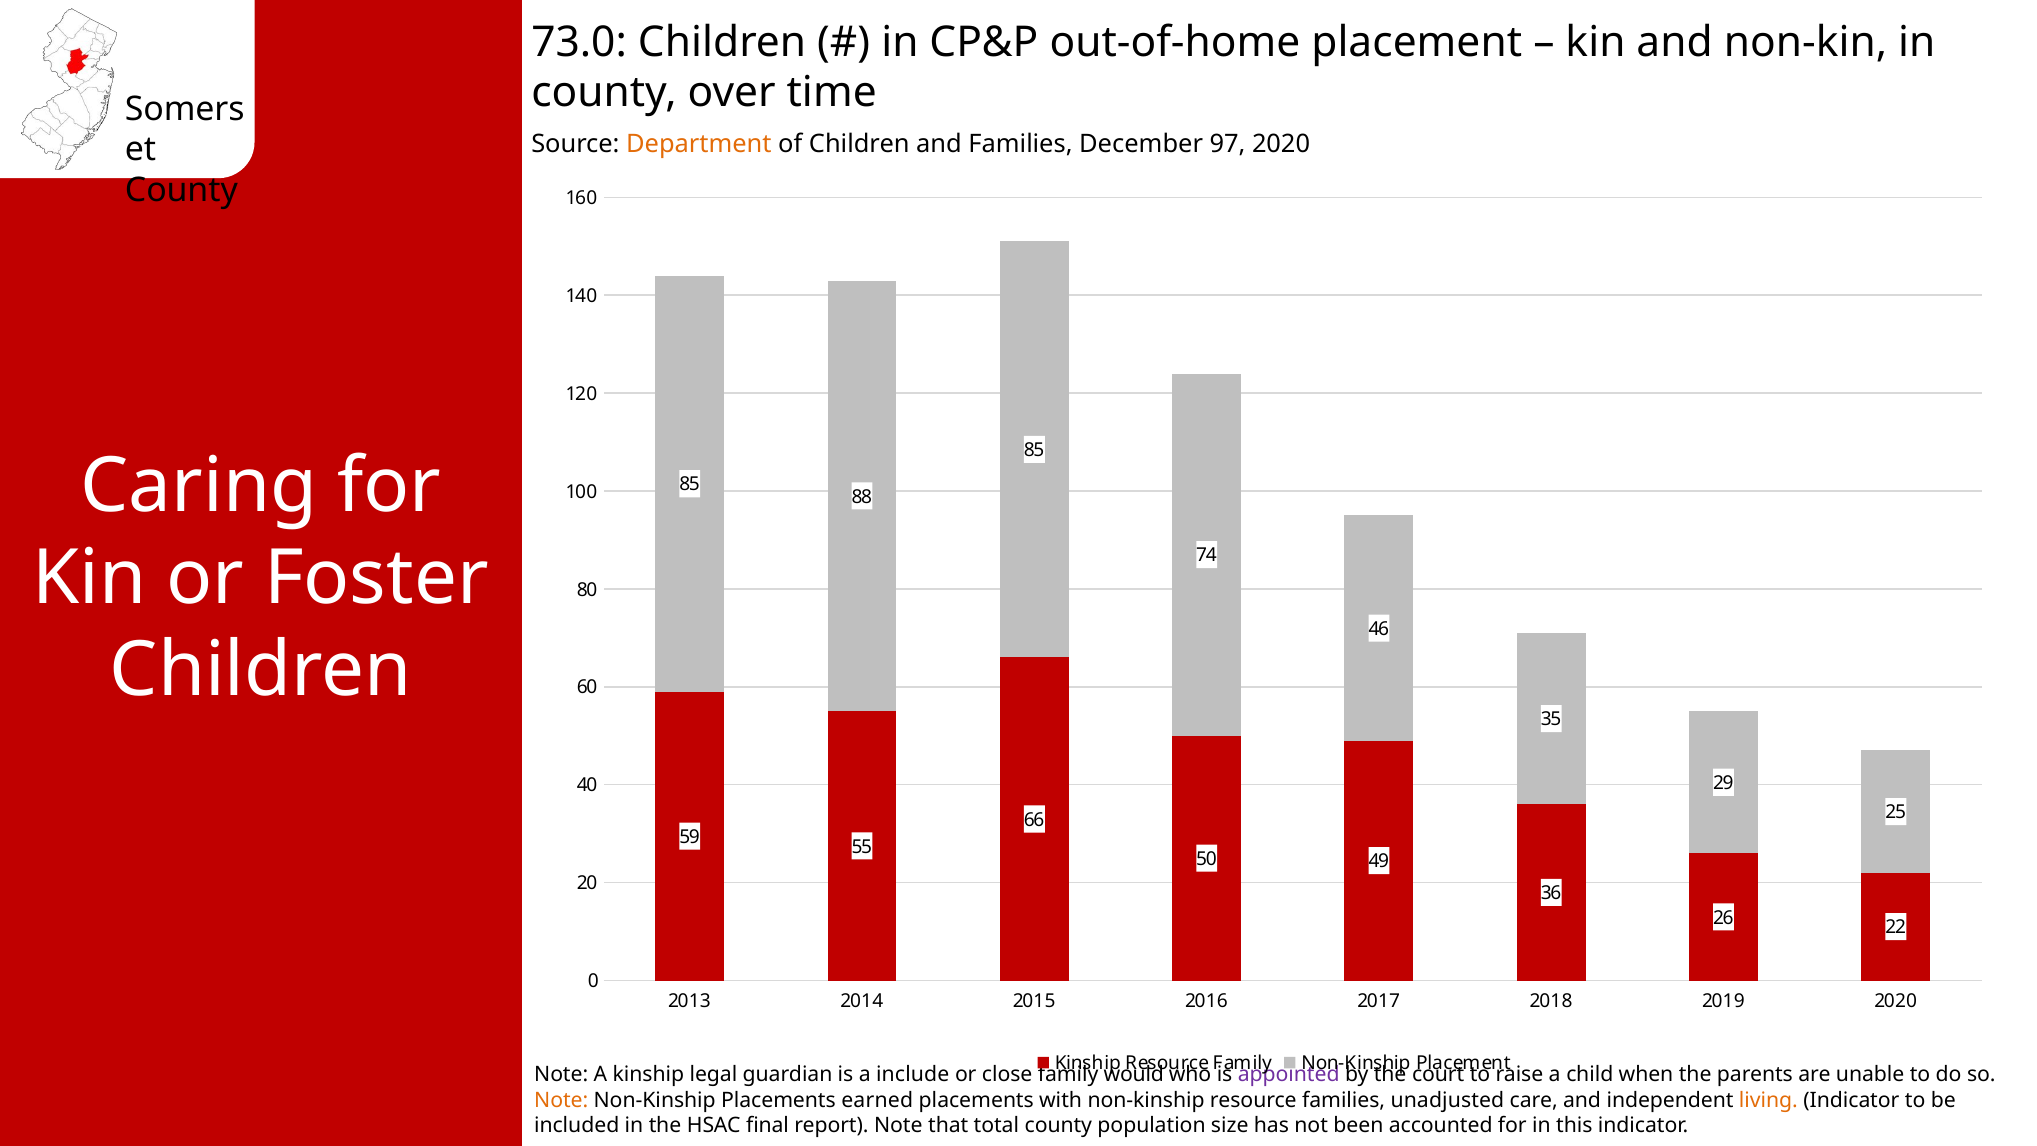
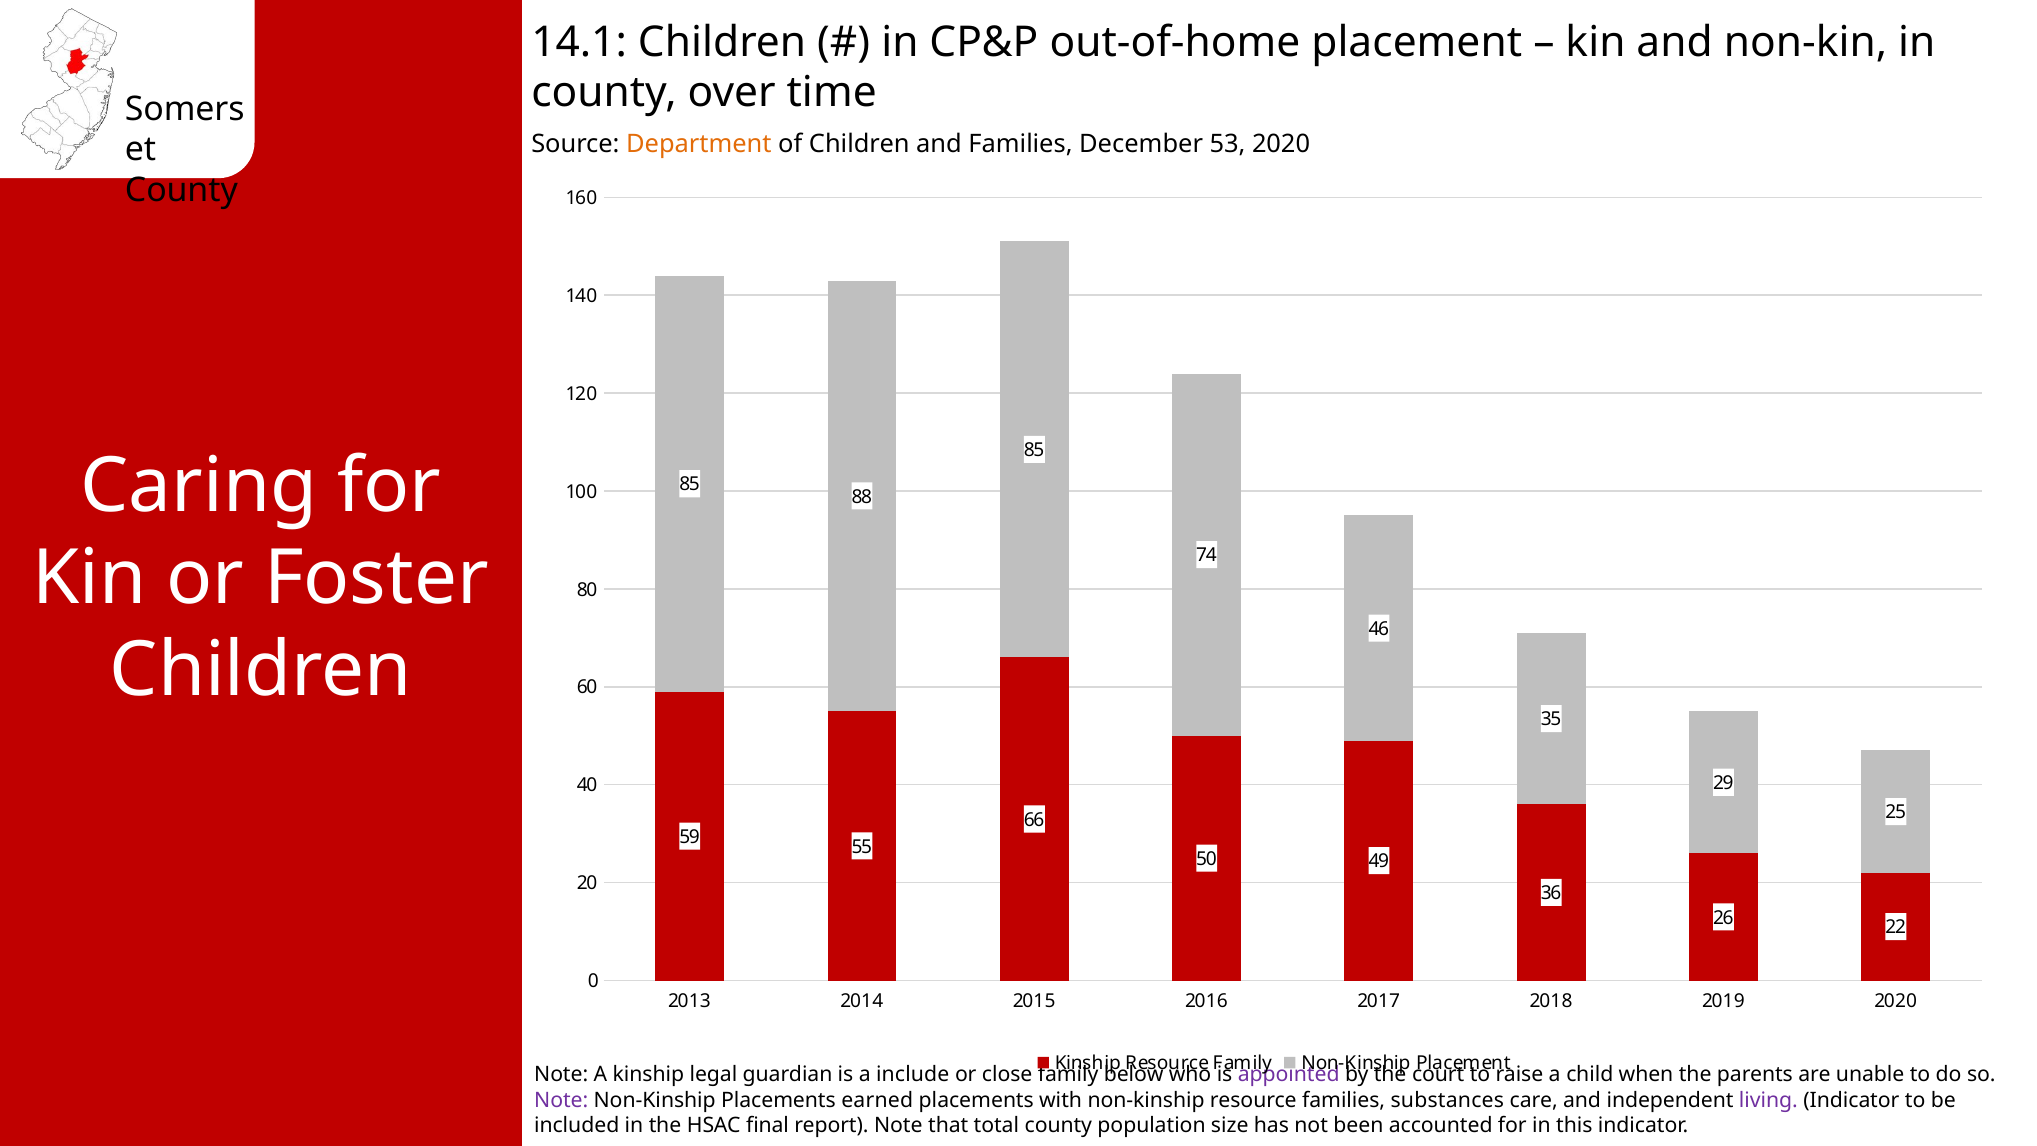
73.0: 73.0 -> 14.1
97: 97 -> 53
would: would -> below
Note at (561, 1100) colour: orange -> purple
unadjusted: unadjusted -> substances
living colour: orange -> purple
